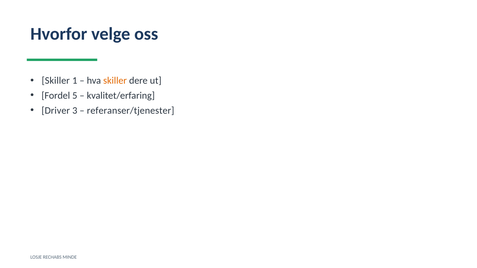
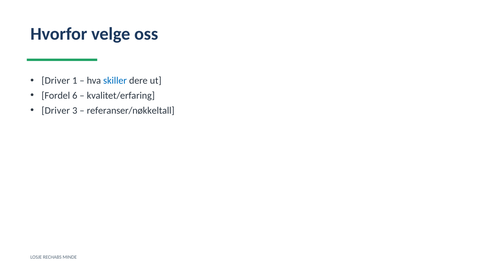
Skiller at (56, 81): Skiller -> Driver
skiller at (115, 81) colour: orange -> blue
5: 5 -> 6
referanser/tjenester: referanser/tjenester -> referanser/nøkkeltall
